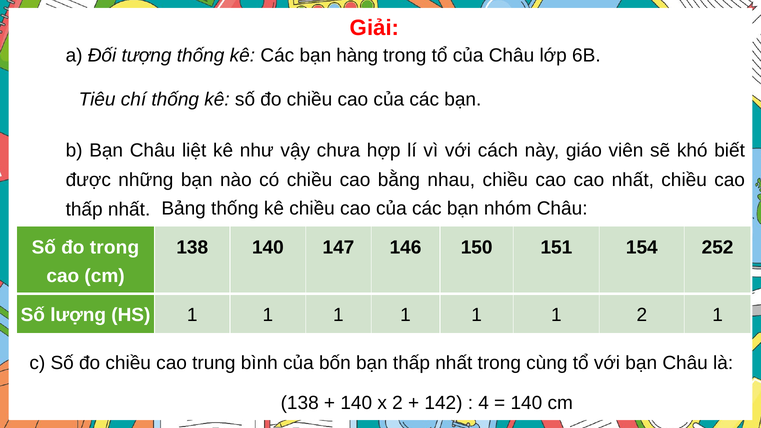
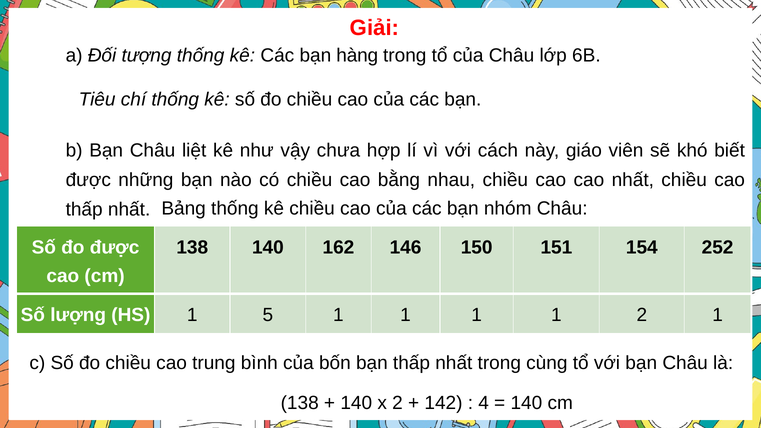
đo trong: trong -> được
147: 147 -> 162
HS 1 1: 1 -> 5
